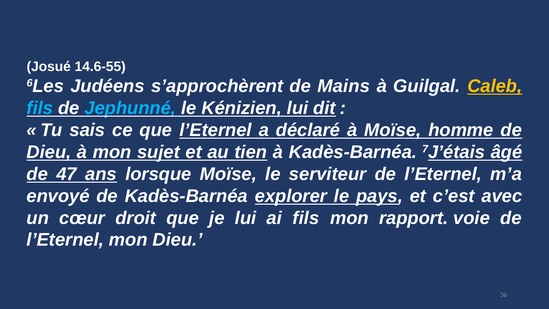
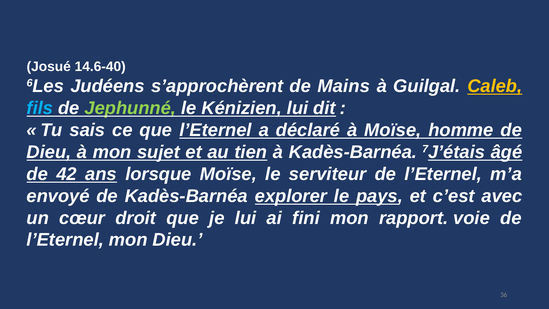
14.6-55: 14.6-55 -> 14.6-40
Jephunné colour: light blue -> light green
47: 47 -> 42
ai fils: fils -> fini
